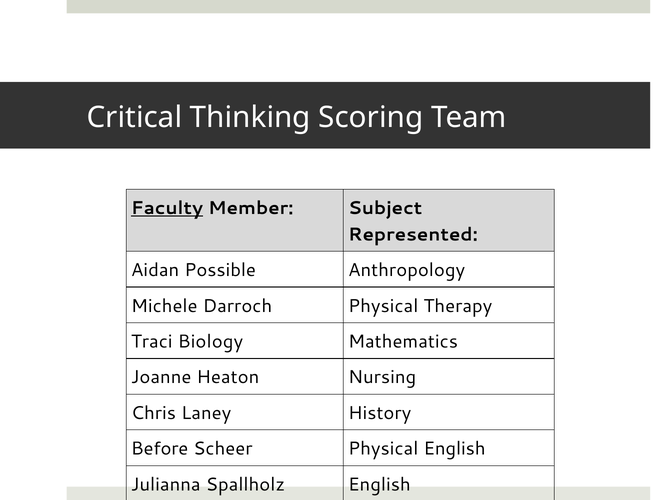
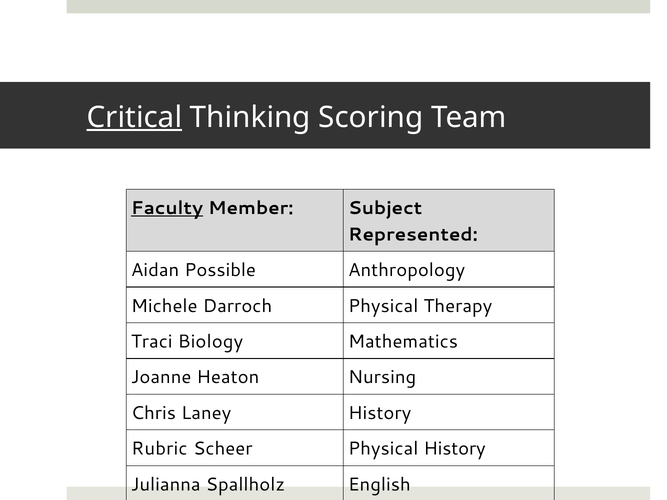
Critical underline: none -> present
Before at (160, 449): Before -> Rubric
Physical English: English -> History
